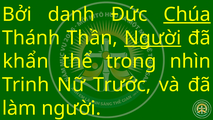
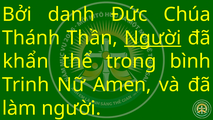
Chúa underline: present -> none
nhìn: nhìn -> bình
Trước: Trước -> Amen
